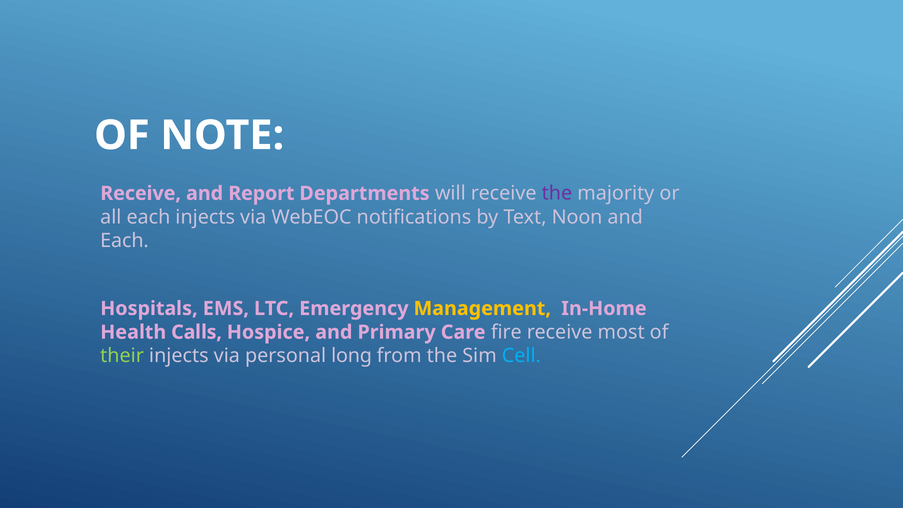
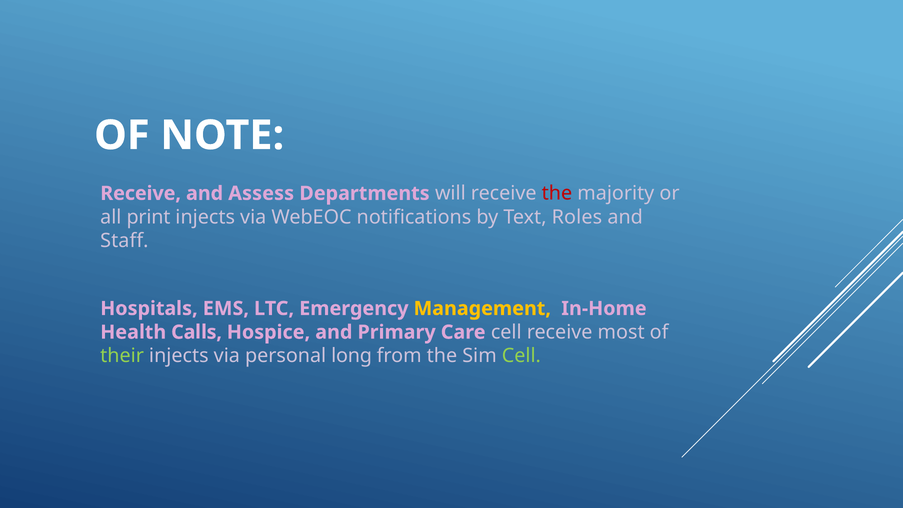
Report: Report -> Assess
the at (557, 193) colour: purple -> red
all each: each -> print
Noon: Noon -> Roles
Each at (124, 241): Each -> Staff
Care fire: fire -> cell
Cell at (521, 356) colour: light blue -> light green
